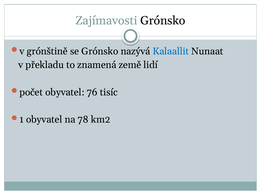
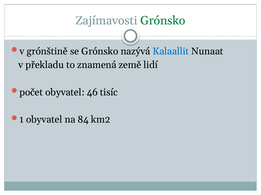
Grónsko at (163, 21) colour: black -> green
76: 76 -> 46
78: 78 -> 84
